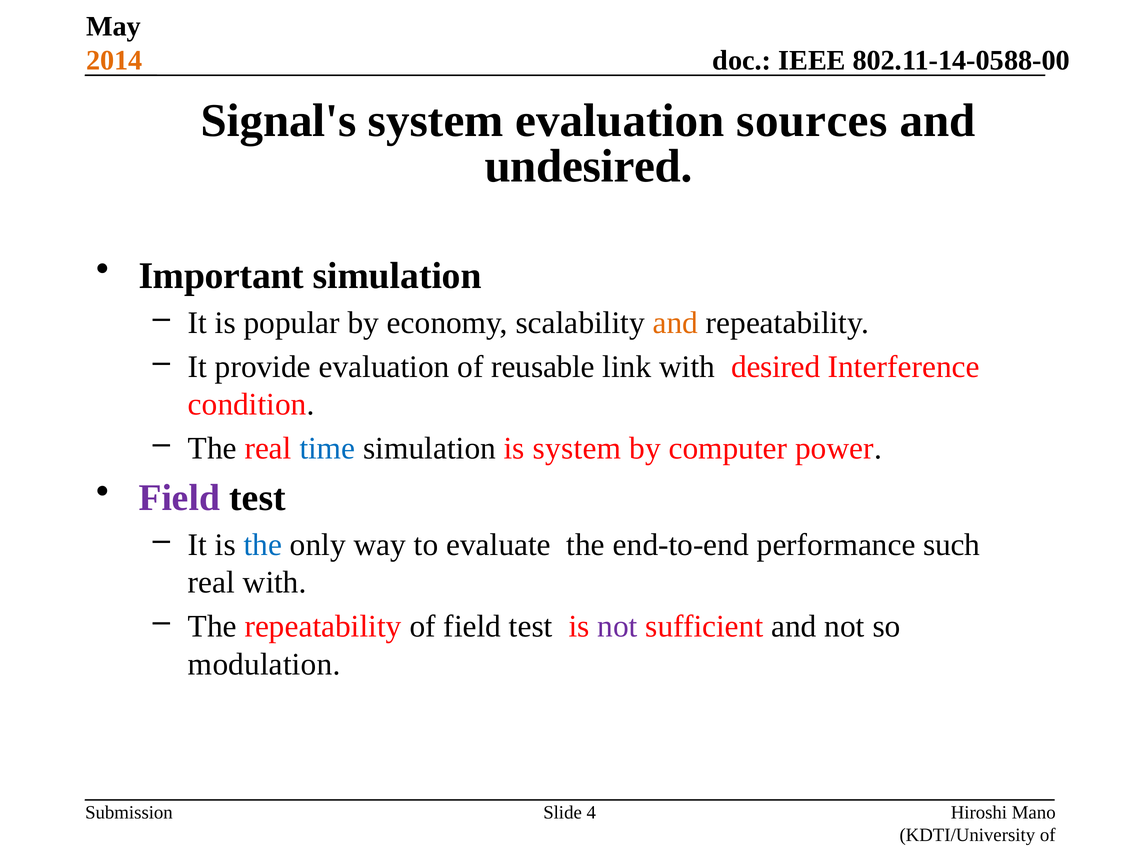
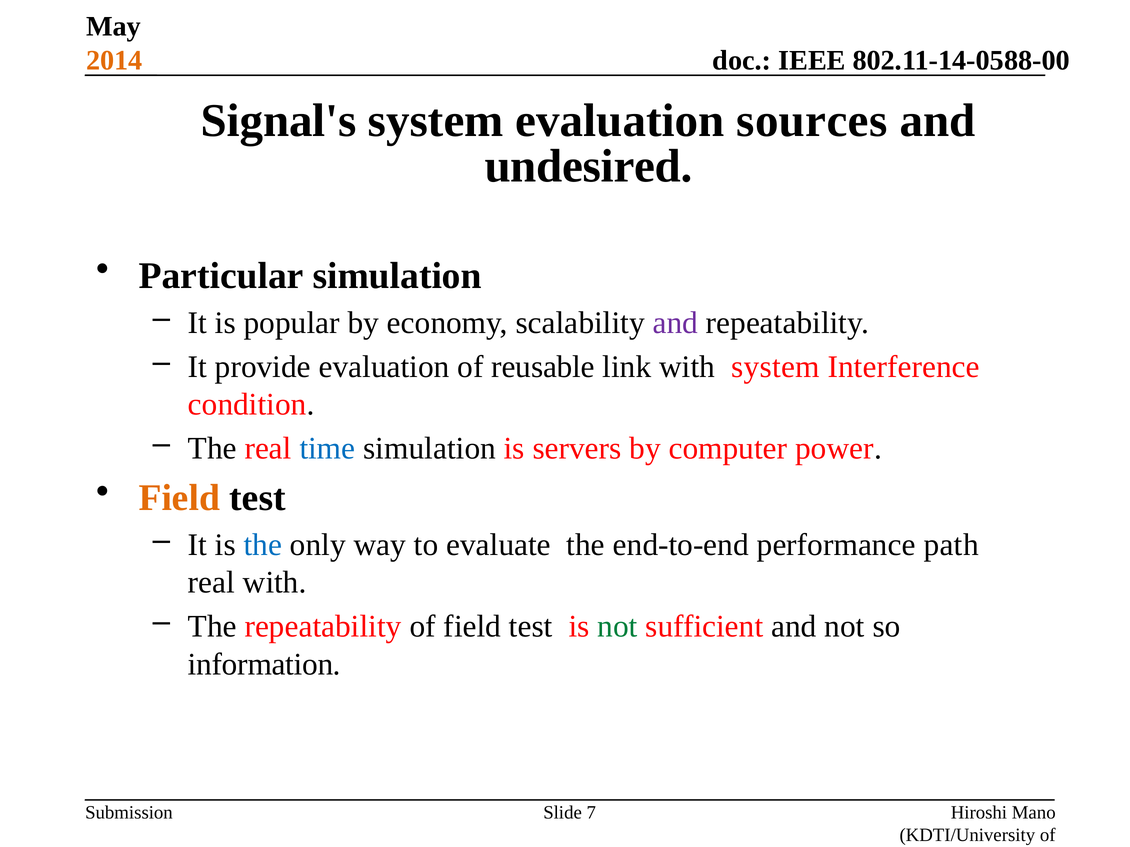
Important: Important -> Particular
and at (675, 323) colour: orange -> purple
with desired: desired -> system
is system: system -> servers
Field at (179, 498) colour: purple -> orange
such: such -> path
not at (617, 627) colour: purple -> green
modulation: modulation -> information
4: 4 -> 7
